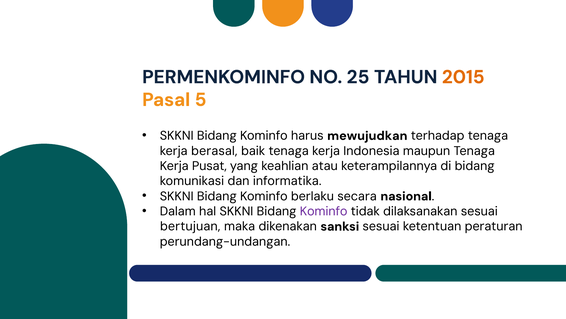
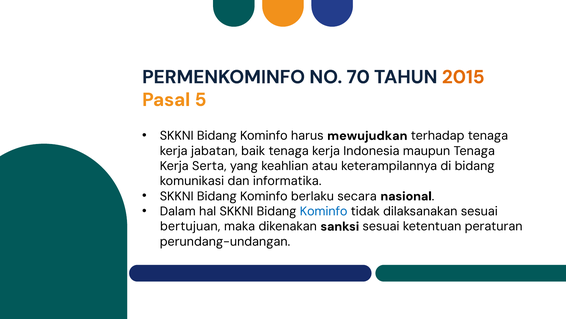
25: 25 -> 70
berasal: berasal -> jabatan
Pusat: Pusat -> Serta
Kominfo at (324, 211) colour: purple -> blue
